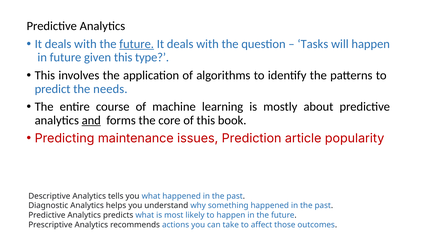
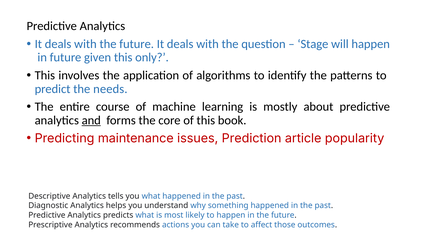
future at (137, 44) underline: present -> none
Tasks: Tasks -> Stage
type: type -> only
